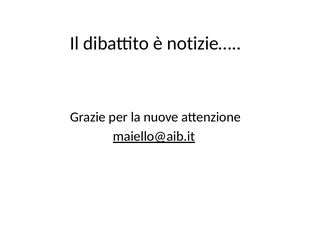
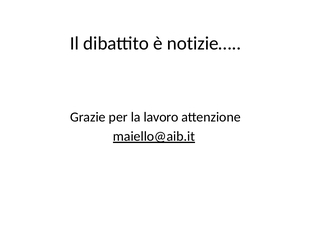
nuove: nuove -> lavoro
